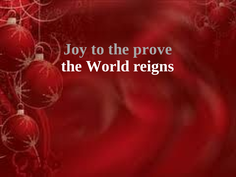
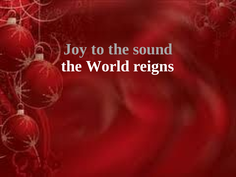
prove: prove -> sound
